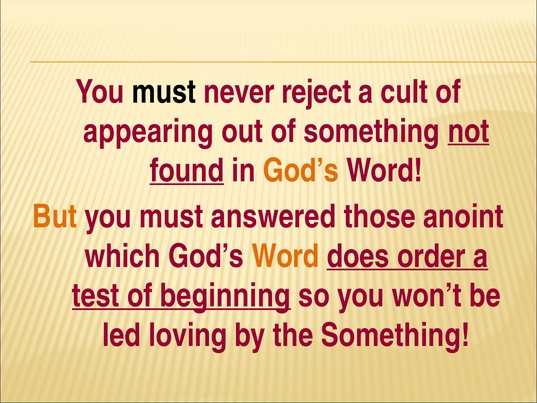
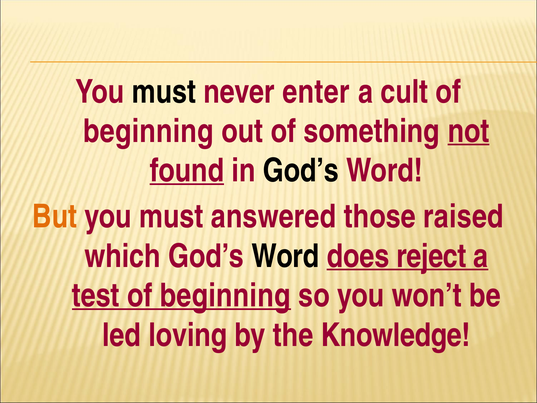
reject: reject -> enter
appearing at (149, 131): appearing -> beginning
God’s at (301, 171) colour: orange -> black
anoint: anoint -> raised
Word at (285, 256) colour: orange -> black
order: order -> reject
the Something: Something -> Knowledge
